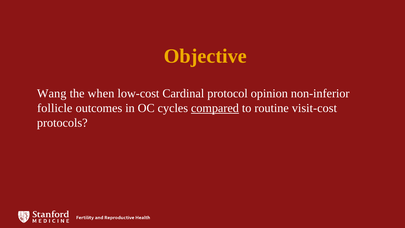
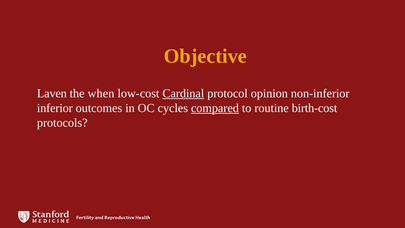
Wang: Wang -> Laven
Cardinal underline: none -> present
follicle: follicle -> inferior
visit-cost: visit-cost -> birth-cost
